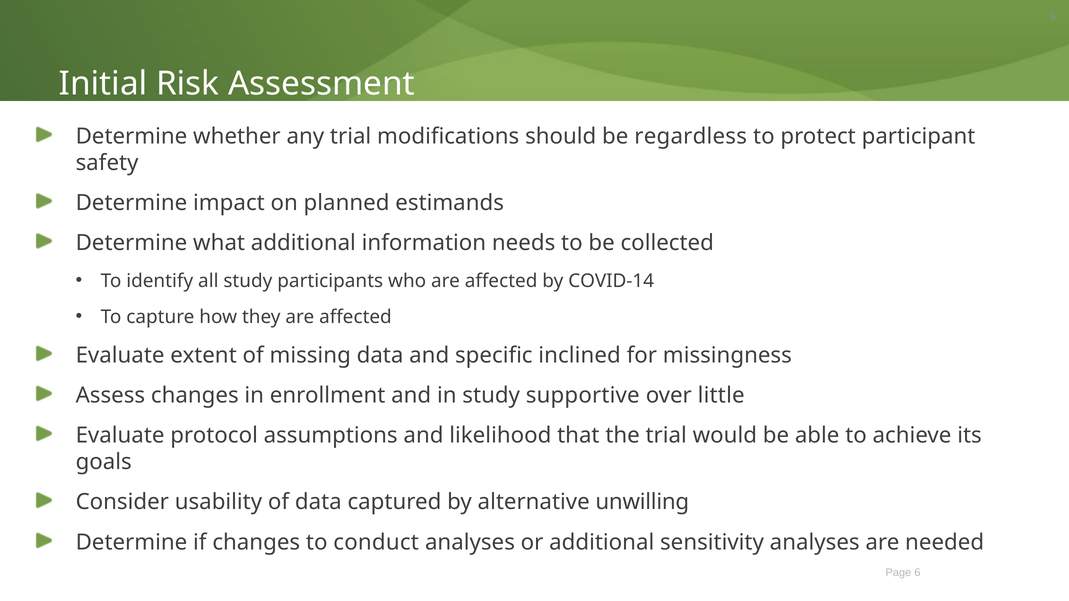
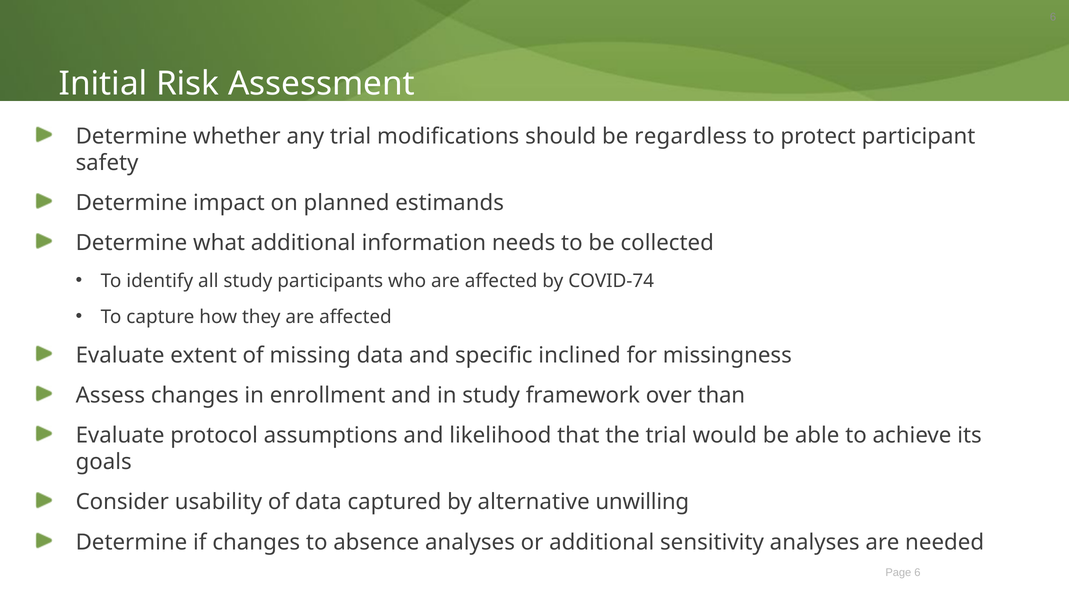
COVID-14: COVID-14 -> COVID-74
supportive: supportive -> framework
little: little -> than
conduct: conduct -> absence
